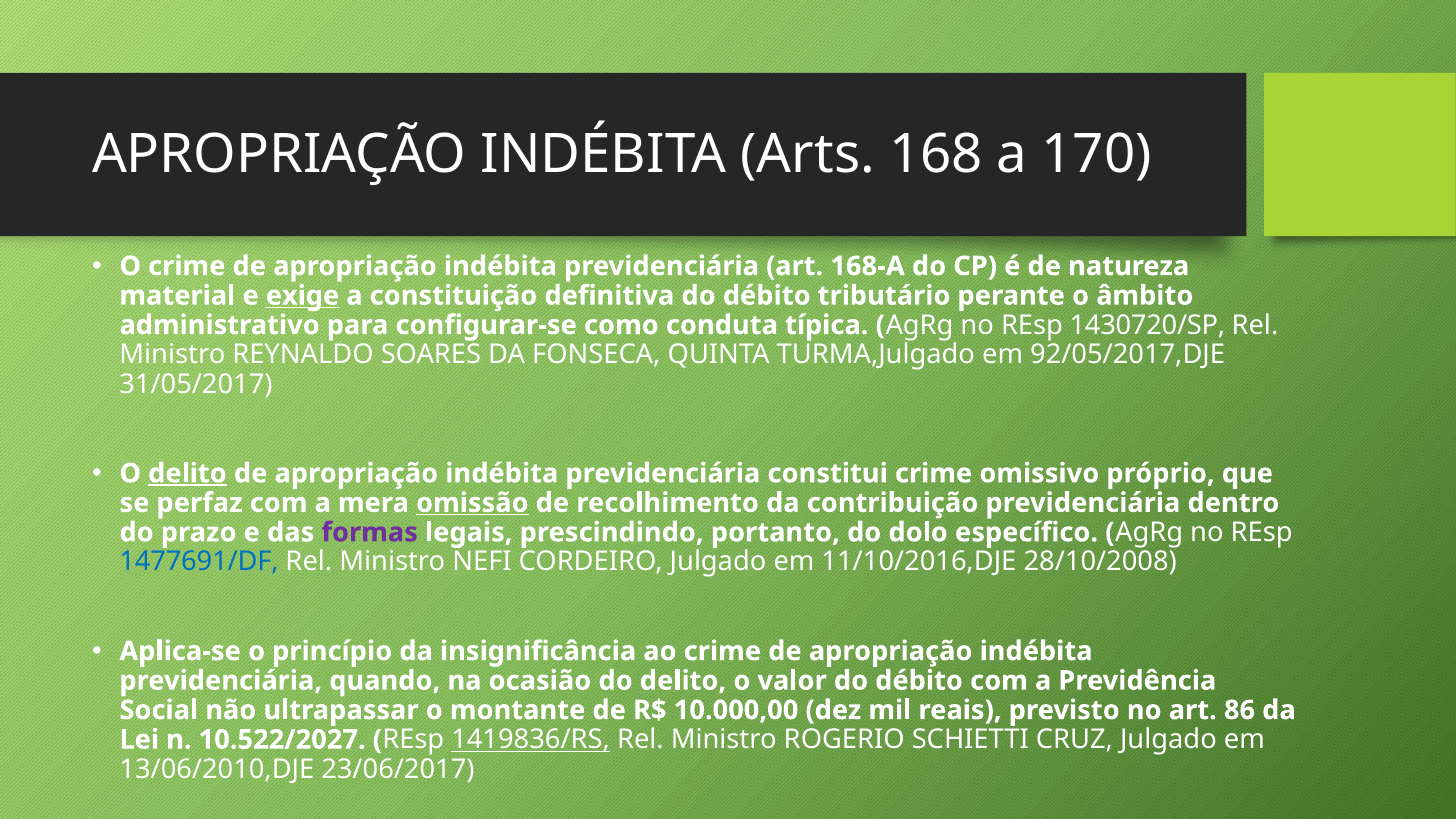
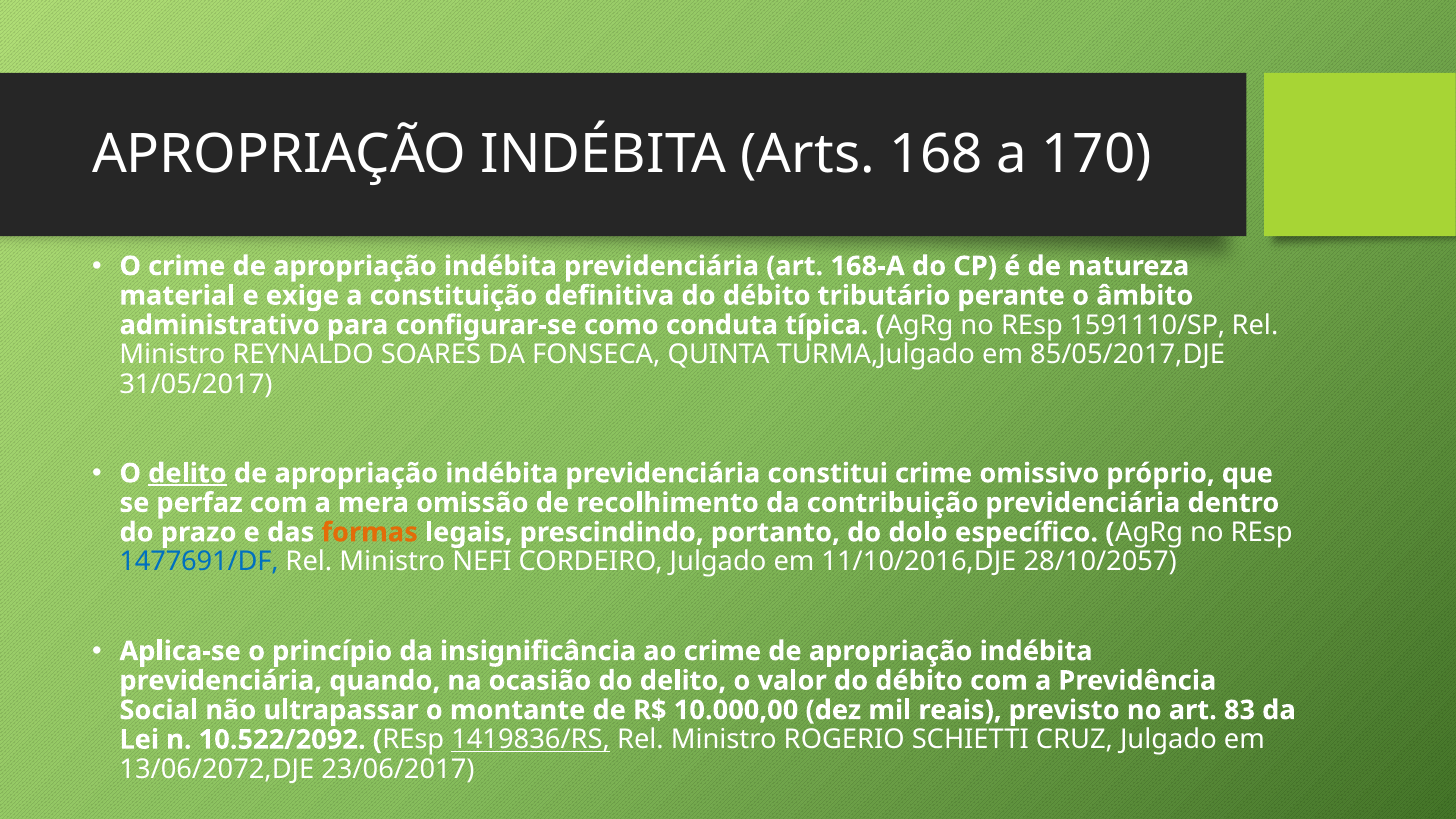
exige underline: present -> none
1430720/SP: 1430720/SP -> 1591110/SP
92/05/2017,DJE: 92/05/2017,DJE -> 85/05/2017,DJE
omissão underline: present -> none
formas colour: purple -> orange
28/10/2008: 28/10/2008 -> 28/10/2057
86: 86 -> 83
10.522/2027: 10.522/2027 -> 10.522/2092
13/06/2010,DJE: 13/06/2010,DJE -> 13/06/2072,DJE
